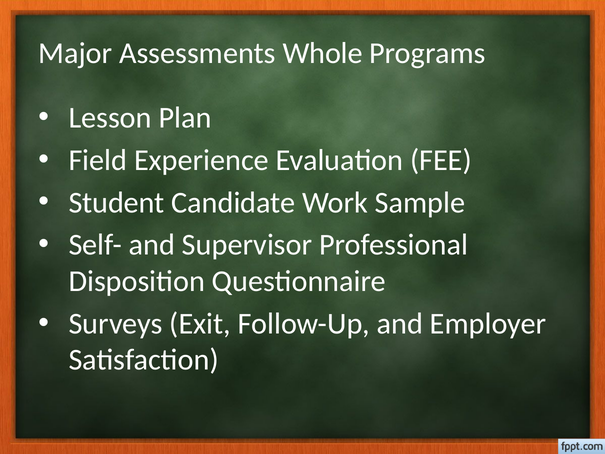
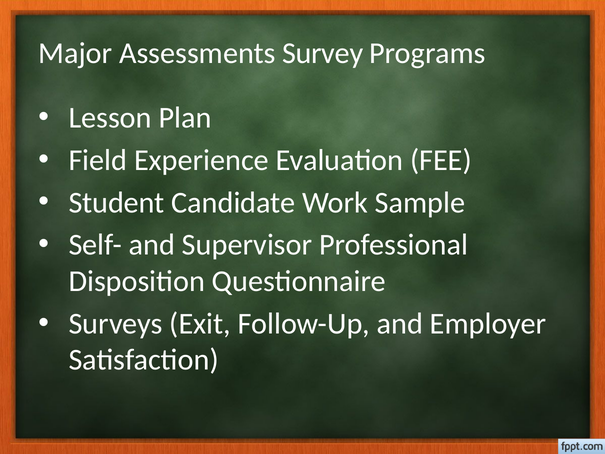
Whole: Whole -> Survey
